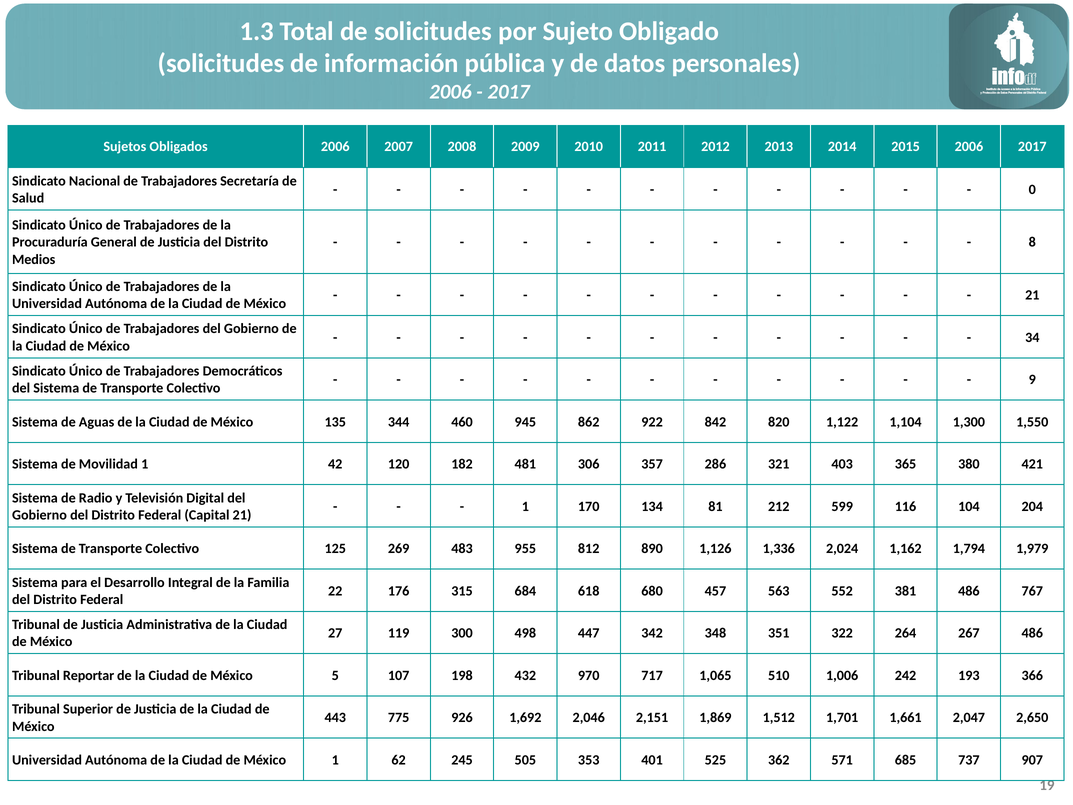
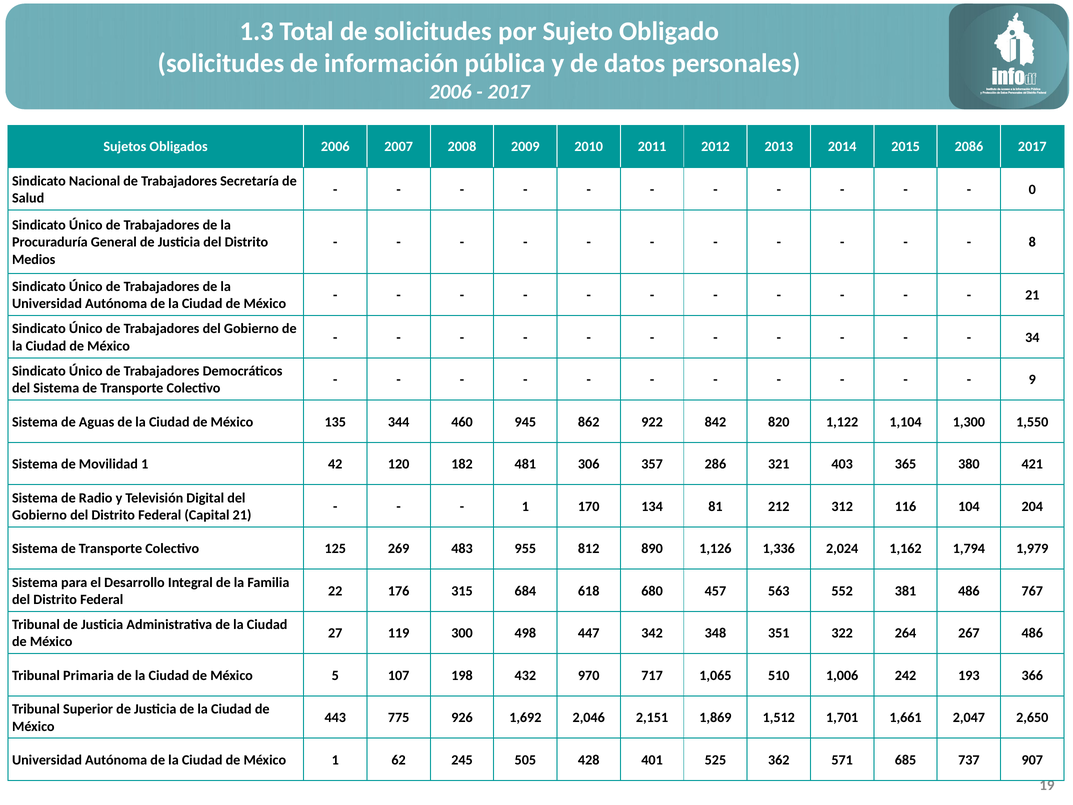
2015 2006: 2006 -> 2086
599: 599 -> 312
Reportar: Reportar -> Primaria
353: 353 -> 428
